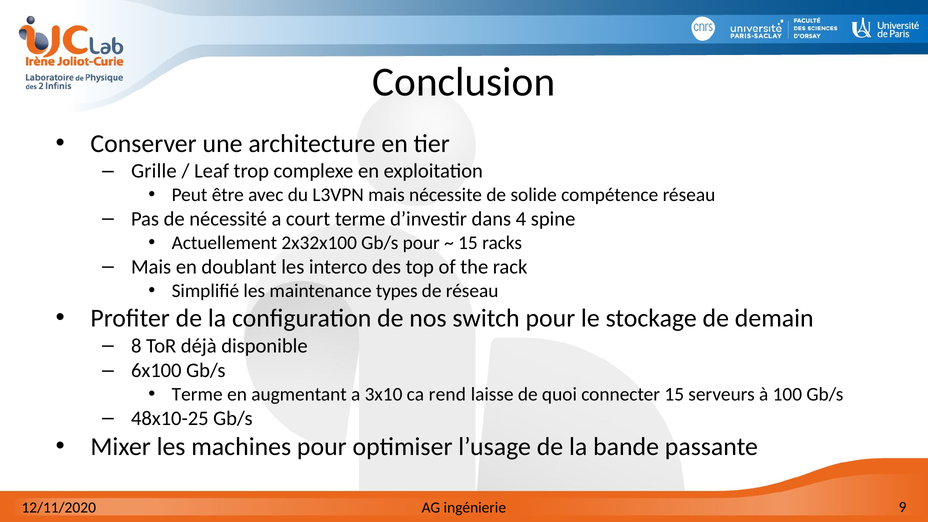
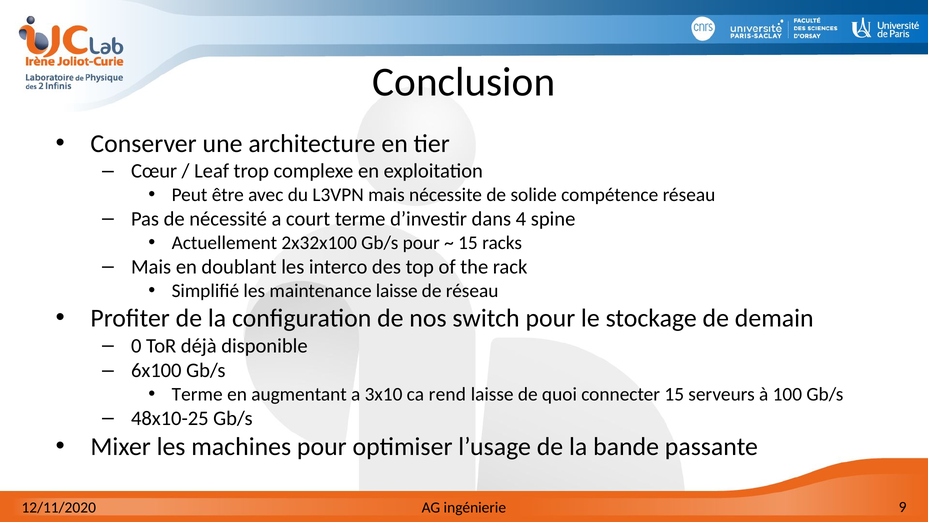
Grille: Grille -> Cœur
maintenance types: types -> laisse
8: 8 -> 0
